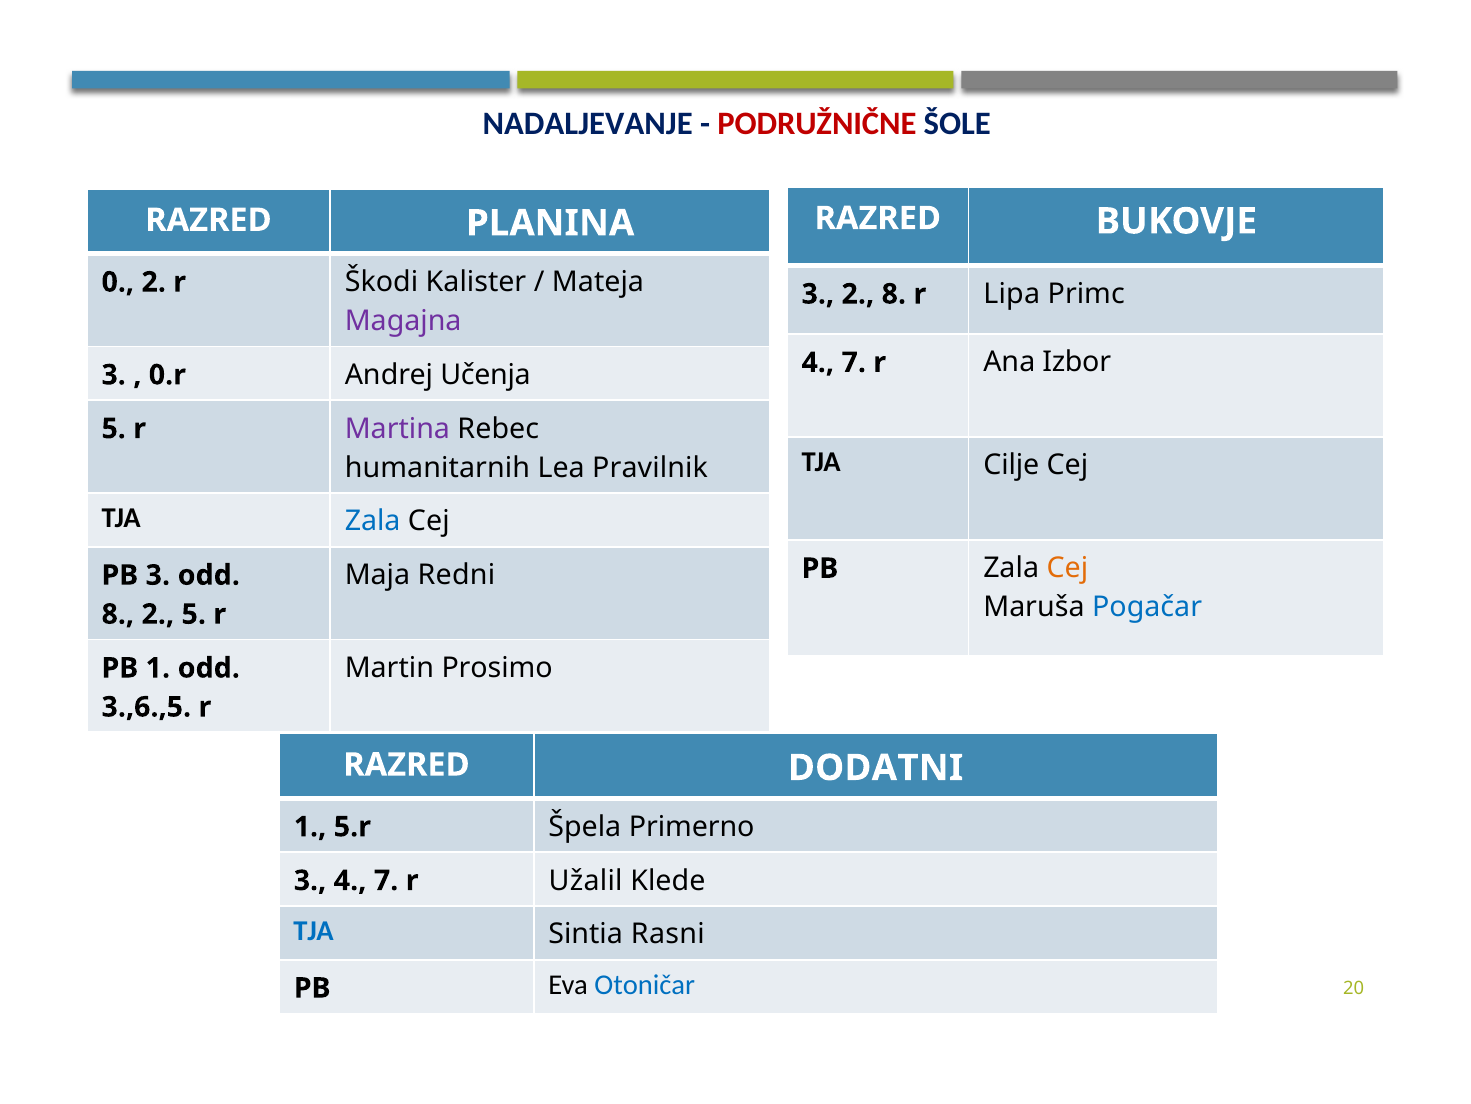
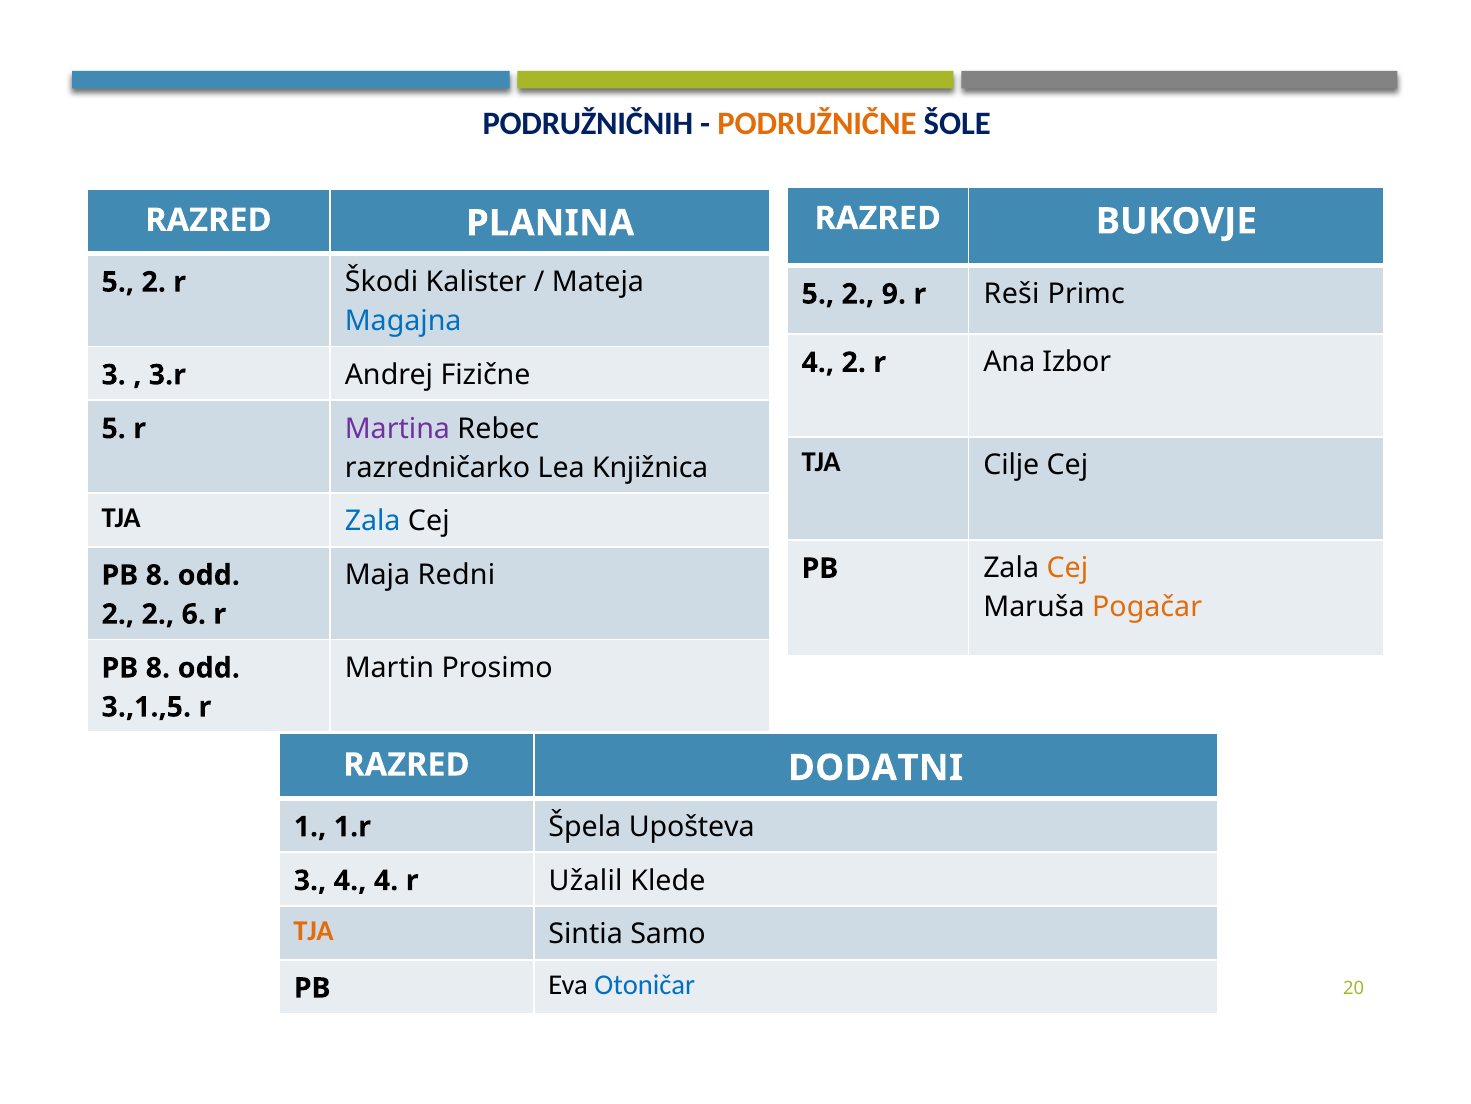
NADALJEVANJE: NADALJEVANJE -> PODRUŽNIČNIH
PODRUŽNIČNE colour: red -> orange
0 at (118, 282): 0 -> 5
3 at (818, 294): 3 -> 5
2 8: 8 -> 9
Lipa: Lipa -> Reši
Magajna colour: purple -> blue
7 at (854, 362): 7 -> 2
0.r: 0.r -> 3.r
Učenja: Učenja -> Fizične
humanitarnih: humanitarnih -> razredničarko
Pravilnik: Pravilnik -> Knjižnica
3 at (158, 575): 3 -> 8
Pogačar colour: blue -> orange
8 at (118, 614): 8 -> 2
2 5: 5 -> 6
1 at (158, 668): 1 -> 8
3.,6.,5: 3.,6.,5 -> 3.,1.,5
5.r: 5.r -> 1.r
Primerno: Primerno -> Upošteva
3 4 7: 7 -> 4
TJA at (314, 930) colour: blue -> orange
Rasni: Rasni -> Samo
